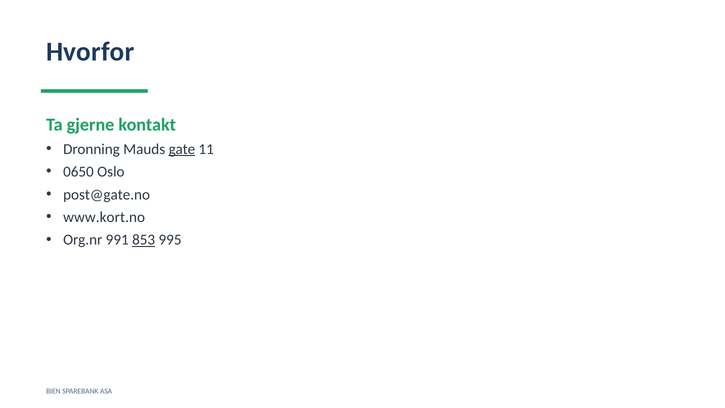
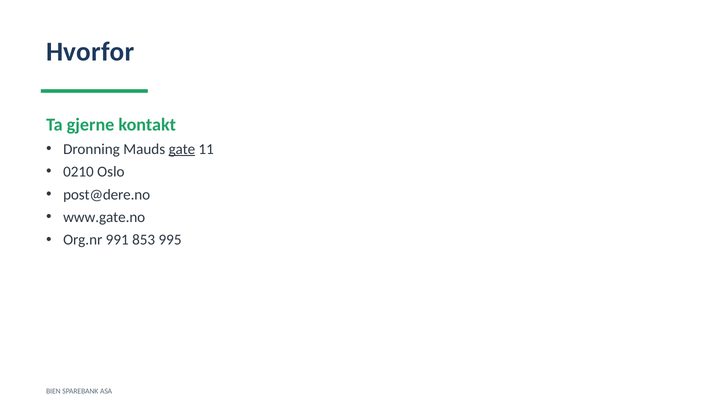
0650: 0650 -> 0210
post@gate.no: post@gate.no -> post@dere.no
www.kort.no: www.kort.no -> www.gate.no
853 underline: present -> none
